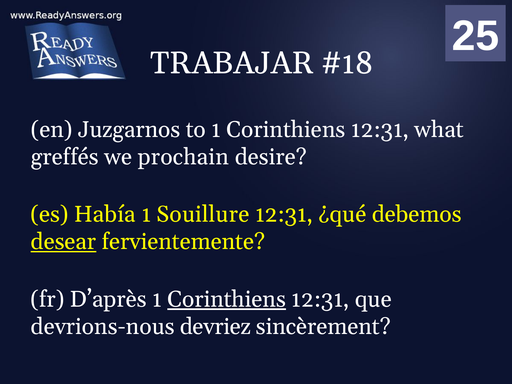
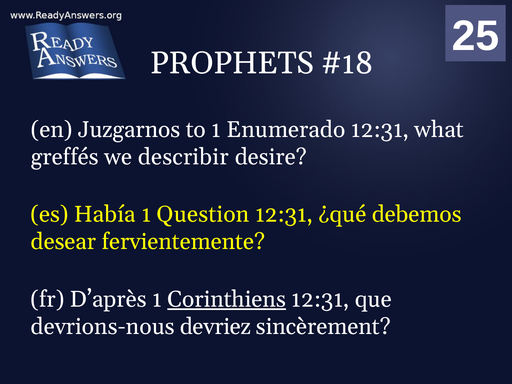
TRABAJAR: TRABAJAR -> PROPHETS
to 1 Corinthiens: Corinthiens -> Enumerado
prochain: prochain -> describir
Souillure: Souillure -> Question
desear underline: present -> none
